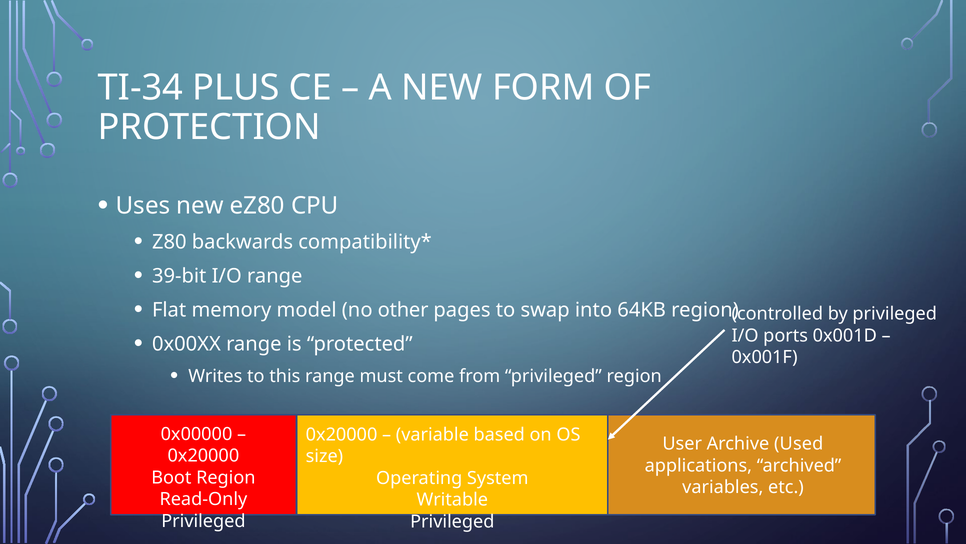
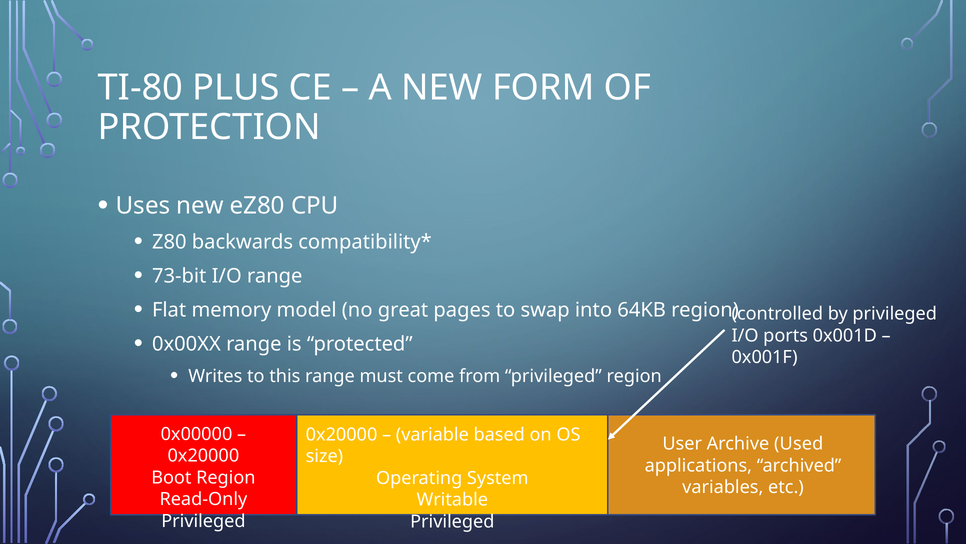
TI-34: TI-34 -> TI-80
39-bit: 39-bit -> 73-bit
other: other -> great
